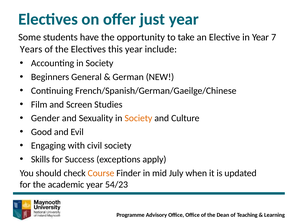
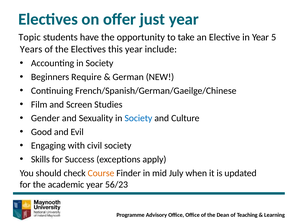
Some: Some -> Topic
7: 7 -> 5
General: General -> Require
Society at (138, 118) colour: orange -> blue
54/23: 54/23 -> 56/23
